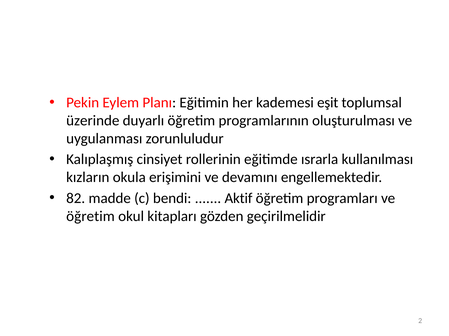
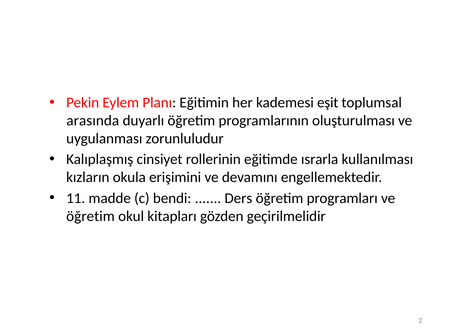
üzerinde: üzerinde -> arasında
82: 82 -> 11
Aktif: Aktif -> Ders
